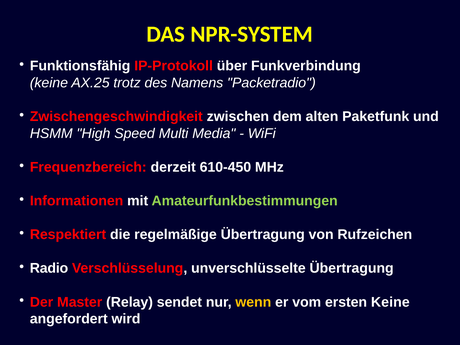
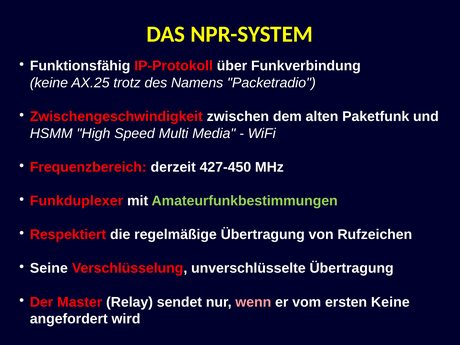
610-450: 610-450 -> 427-450
Informationen: Informationen -> Funkduplexer
Radio: Radio -> Seine
wenn colour: yellow -> pink
